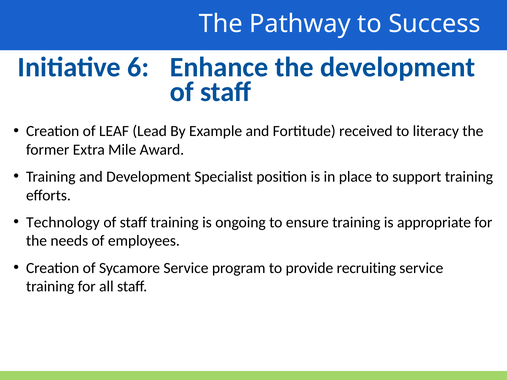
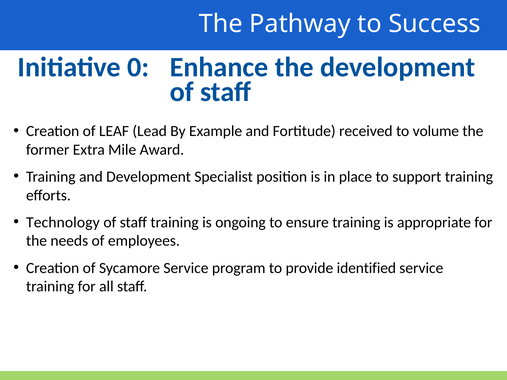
6: 6 -> 0
literacy: literacy -> volume
recruiting: recruiting -> identified
